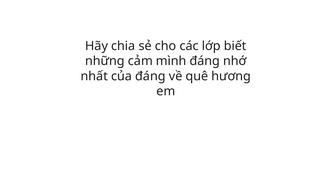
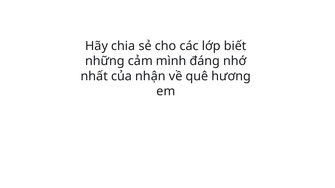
của đáng: đáng -> nhận
